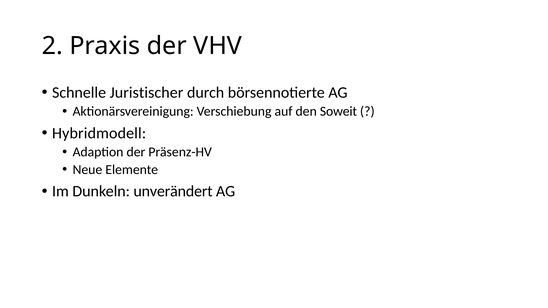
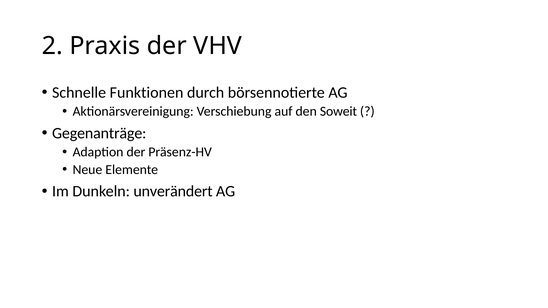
Juristischer: Juristischer -> Funktionen
Hybridmodell: Hybridmodell -> Gegenanträge
